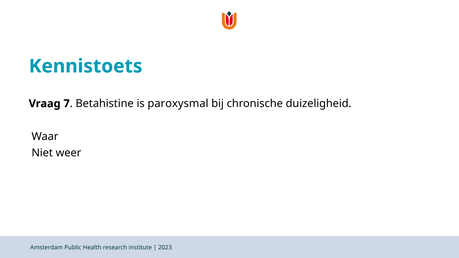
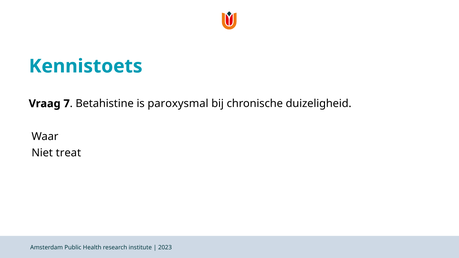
weer: weer -> treat
